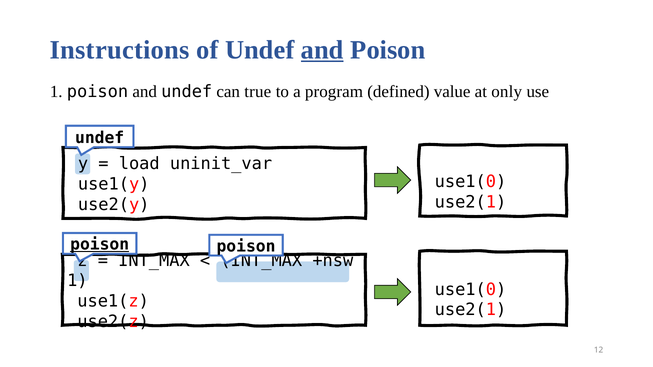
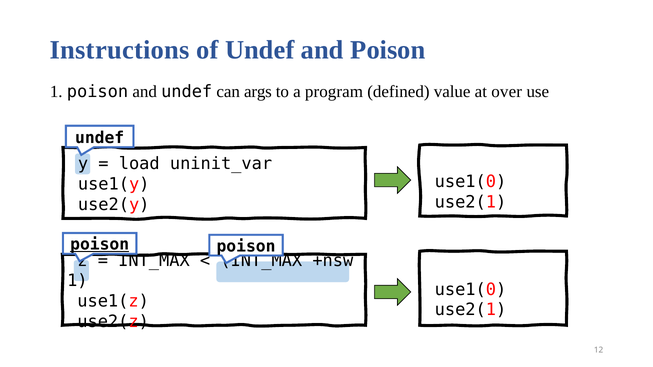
and at (322, 50) underline: present -> none
true: true -> args
only: only -> over
